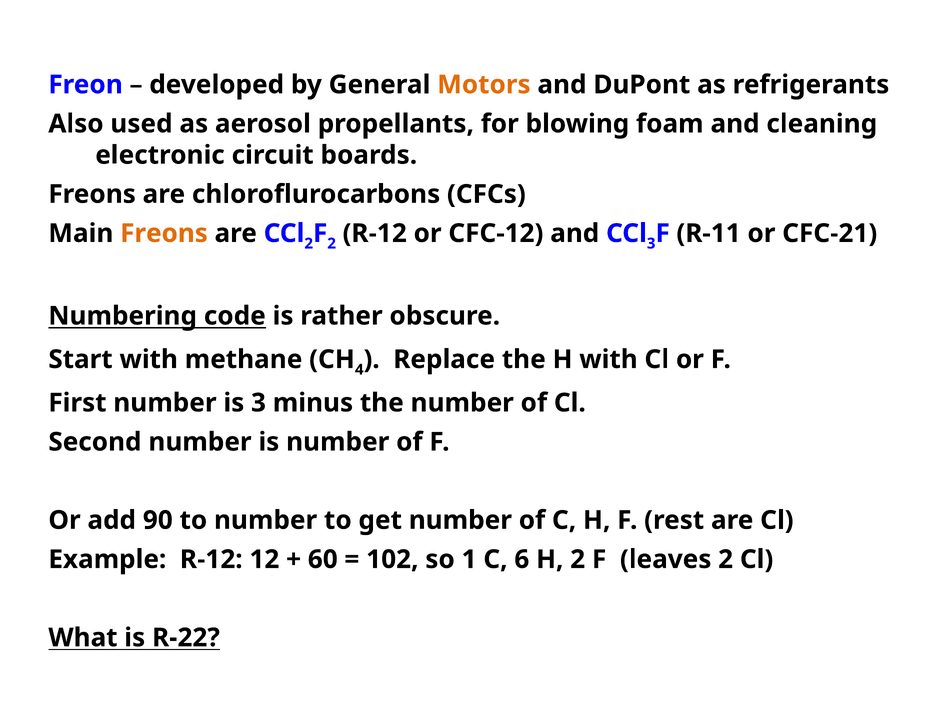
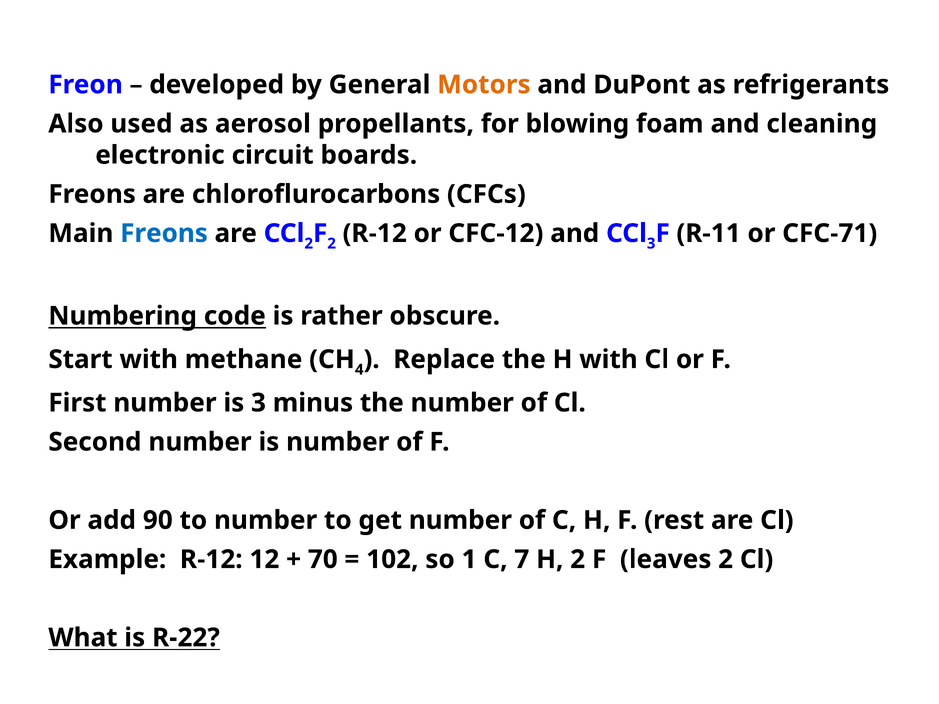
Freons at (164, 233) colour: orange -> blue
CFC-21: CFC-21 -> CFC-71
60: 60 -> 70
6: 6 -> 7
